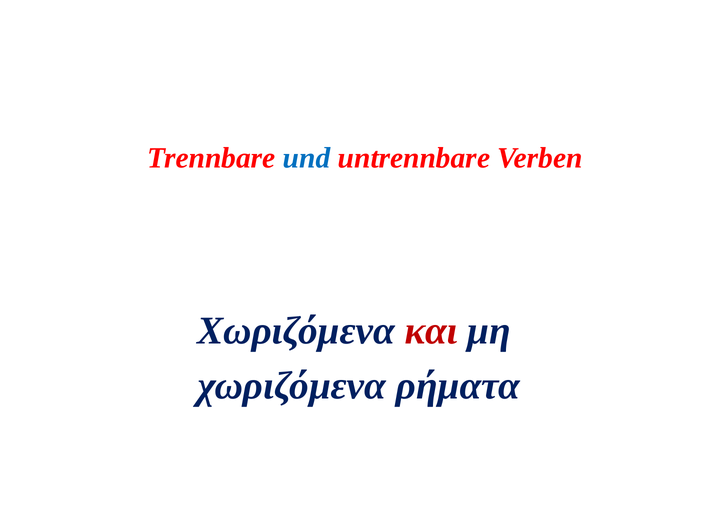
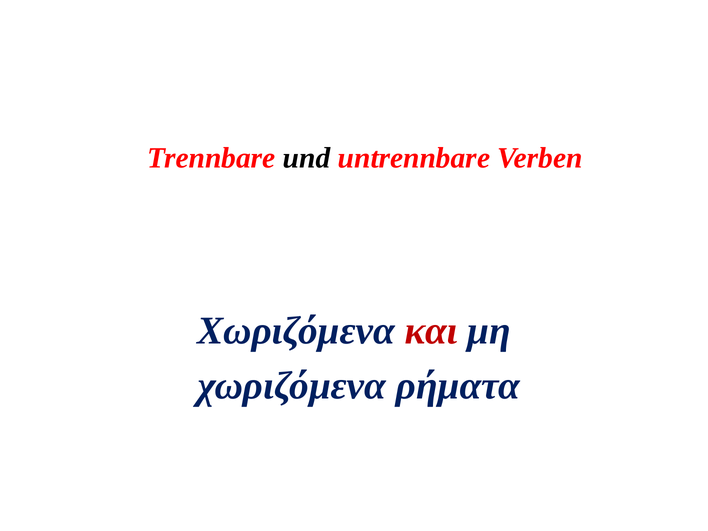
und colour: blue -> black
